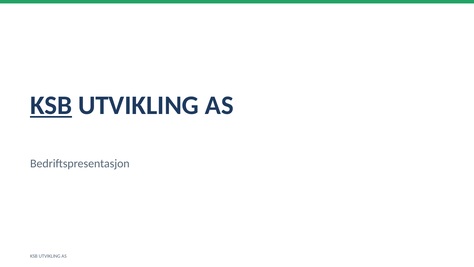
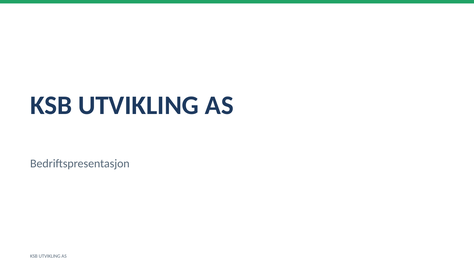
KSB at (51, 105) underline: present -> none
